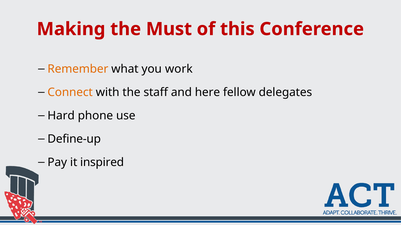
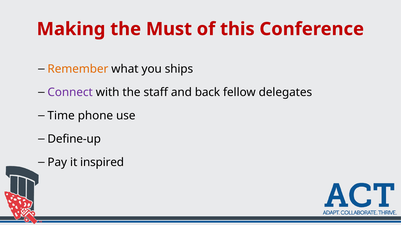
work: work -> ships
Connect colour: orange -> purple
here: here -> back
Hard: Hard -> Time
